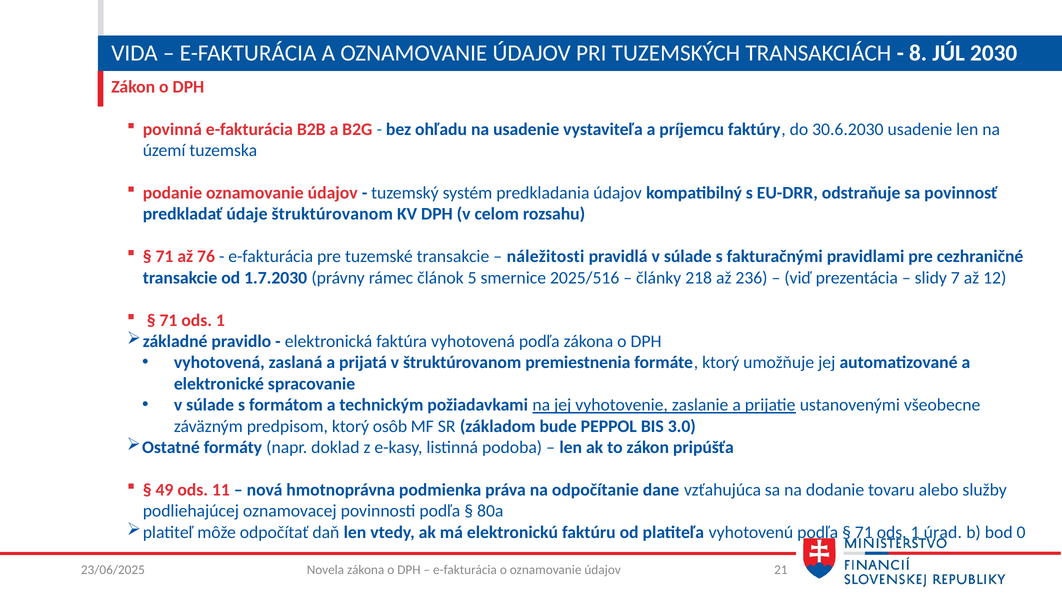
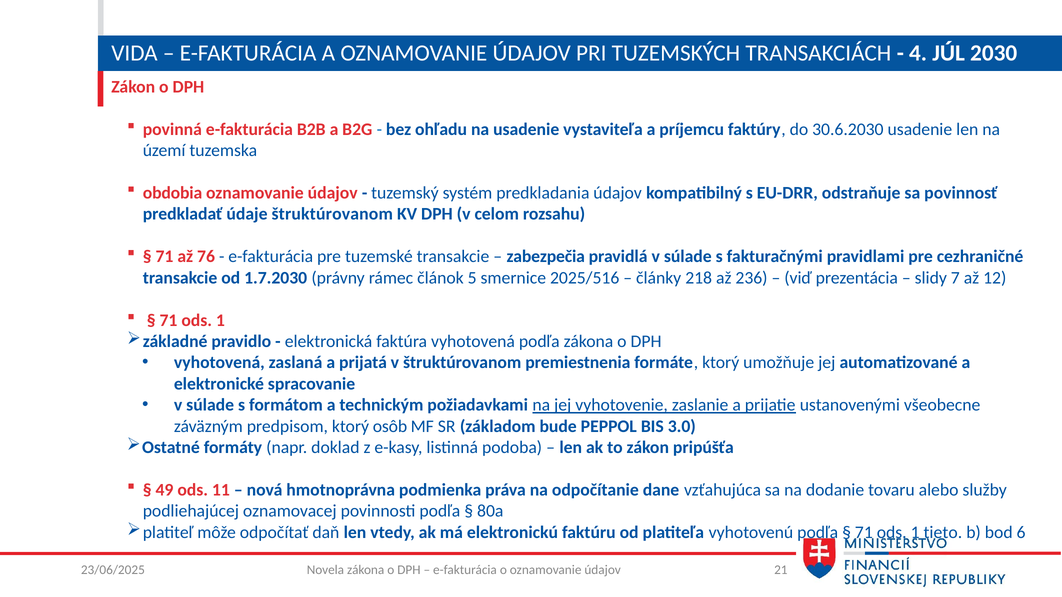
8: 8 -> 4
podanie: podanie -> obdobia
náležitosti: náležitosti -> zabezpečia
úrad: úrad -> tieto
0: 0 -> 6
